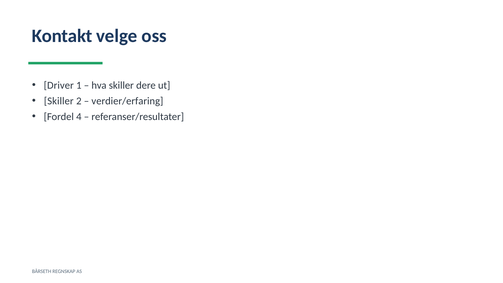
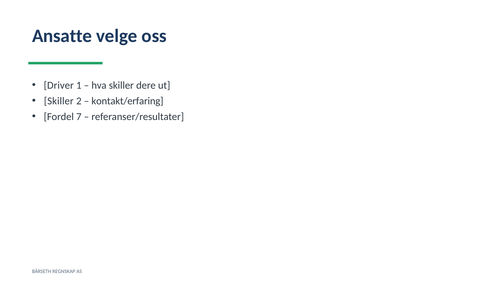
Kontakt: Kontakt -> Ansatte
verdier/erfaring: verdier/erfaring -> kontakt/erfaring
4: 4 -> 7
